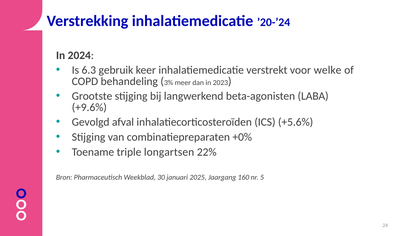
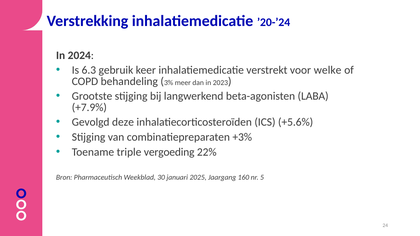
+9.6%: +9.6% -> +7.9%
afval: afval -> deze
+0%: +0% -> +3%
longartsen: longartsen -> vergoeding
